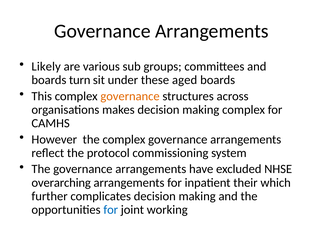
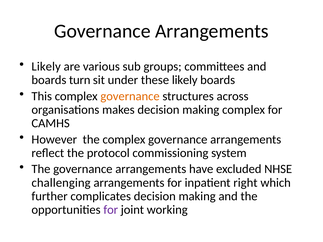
these aged: aged -> likely
overarching: overarching -> challenging
their: their -> right
for at (111, 210) colour: blue -> purple
